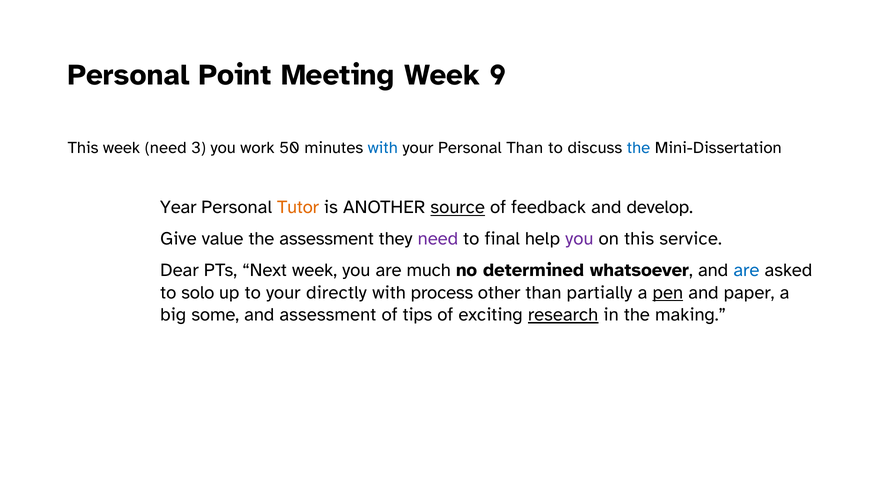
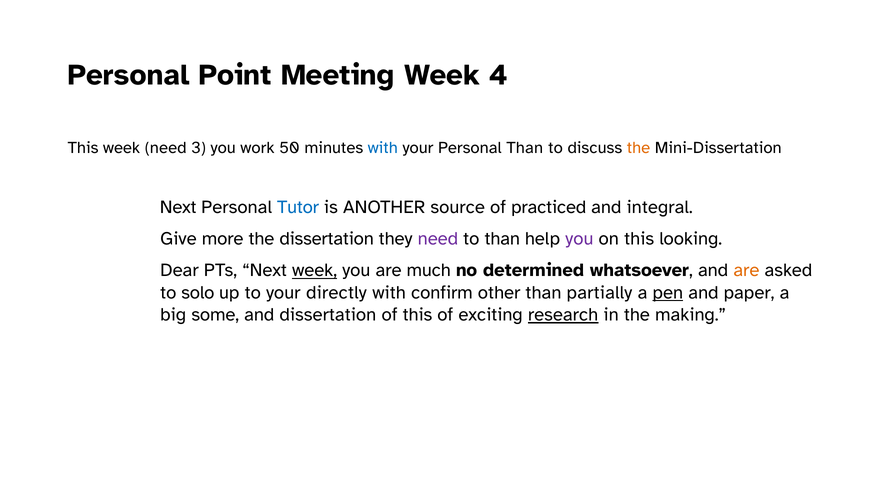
9: 9 -> 4
the at (639, 147) colour: blue -> orange
Year at (178, 207): Year -> Next
Tutor colour: orange -> blue
source underline: present -> none
feedback: feedback -> practiced
develop: develop -> integral
value: value -> more
the assessment: assessment -> dissertation
to final: final -> than
service: service -> looking
week at (315, 270) underline: none -> present
are at (746, 270) colour: blue -> orange
process: process -> confirm
and assessment: assessment -> dissertation
of tips: tips -> this
